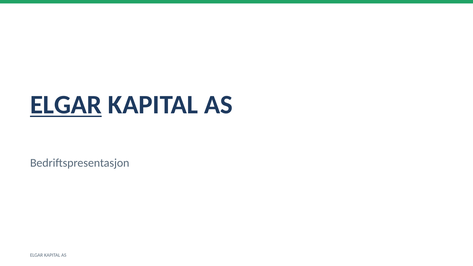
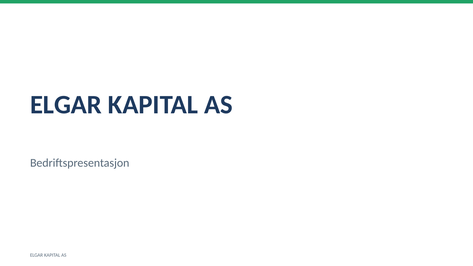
ELGAR at (66, 105) underline: present -> none
